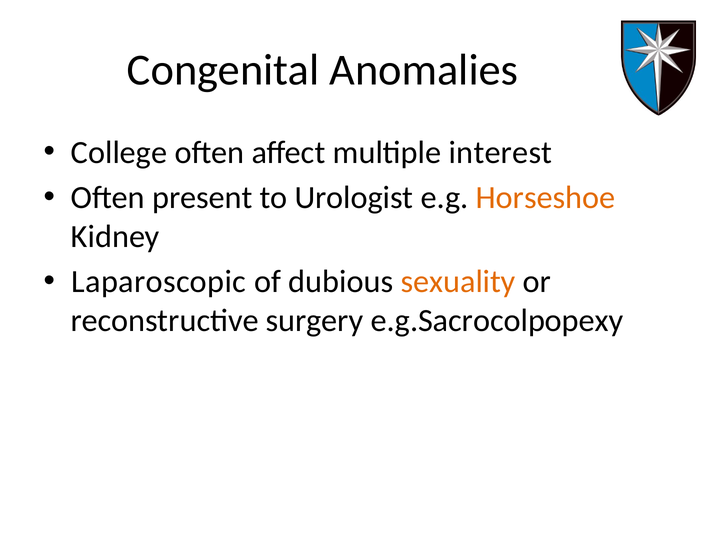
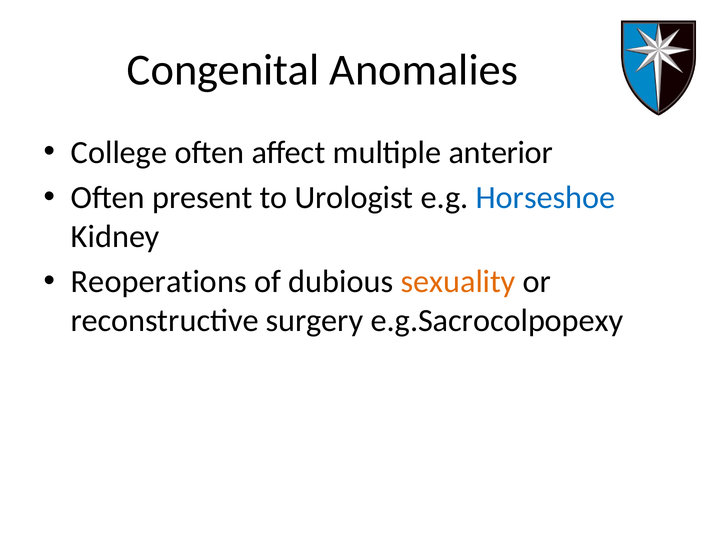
interest: interest -> anterior
Horseshoe colour: orange -> blue
Laparoscopic: Laparoscopic -> Reoperations
